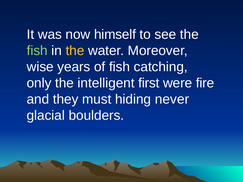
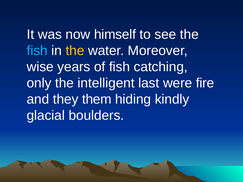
fish at (37, 51) colour: light green -> light blue
first: first -> last
must: must -> them
never: never -> kindly
